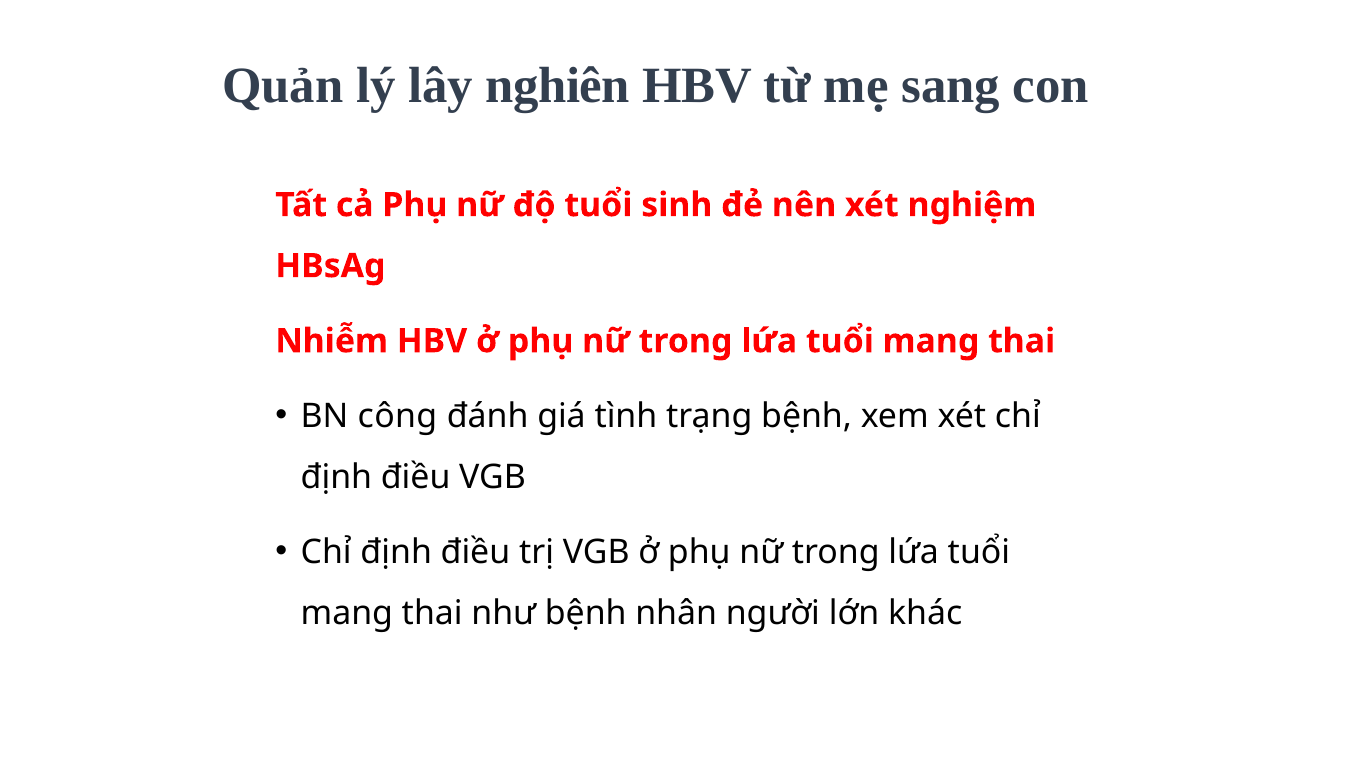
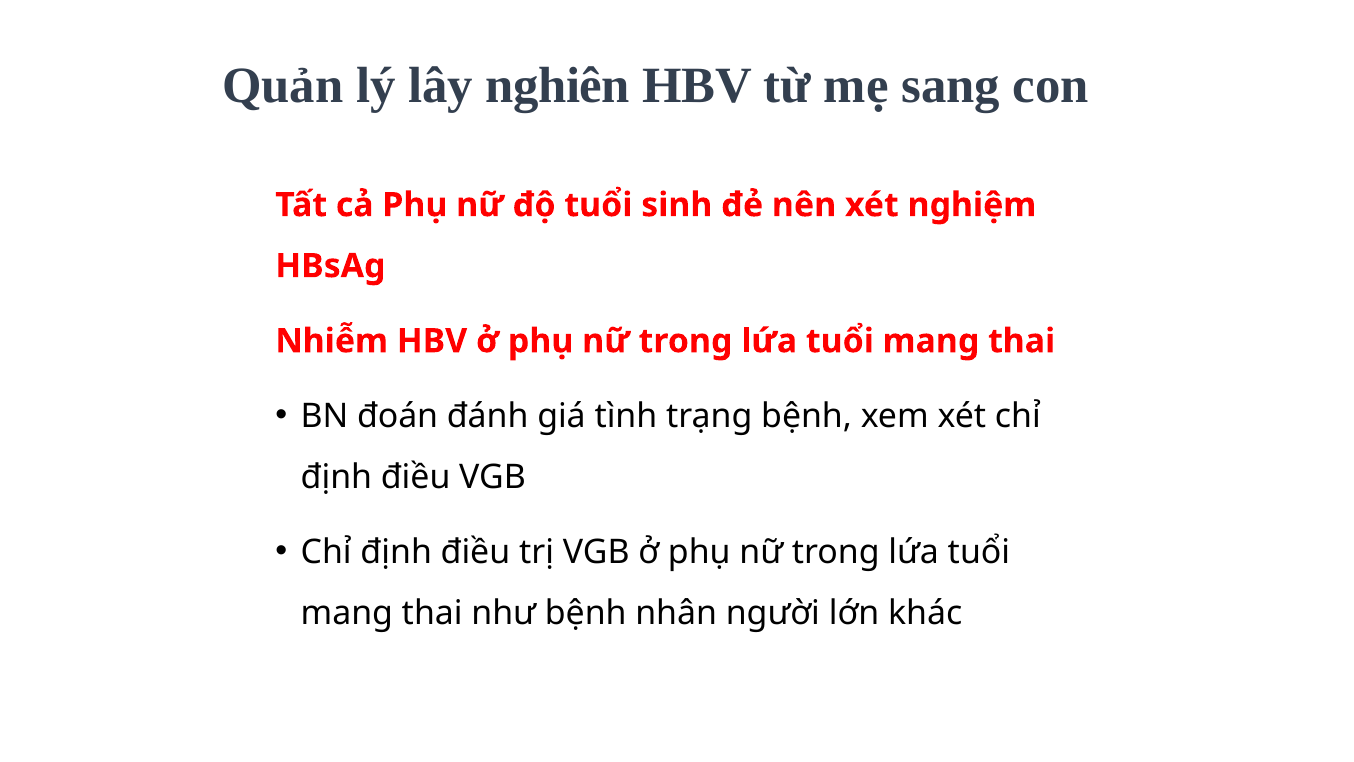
công: công -> đoán
